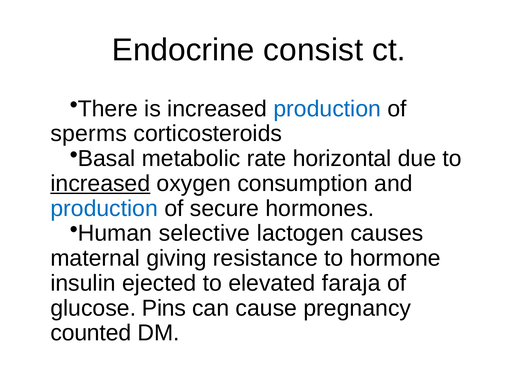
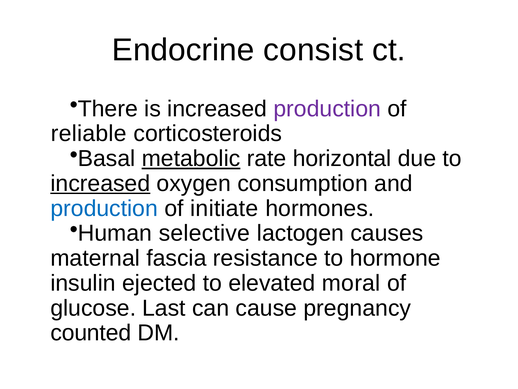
production at (327, 109) colour: blue -> purple
sperms: sperms -> reliable
metabolic underline: none -> present
secure: secure -> initiate
giving: giving -> fascia
faraja: faraja -> moral
Pins: Pins -> Last
